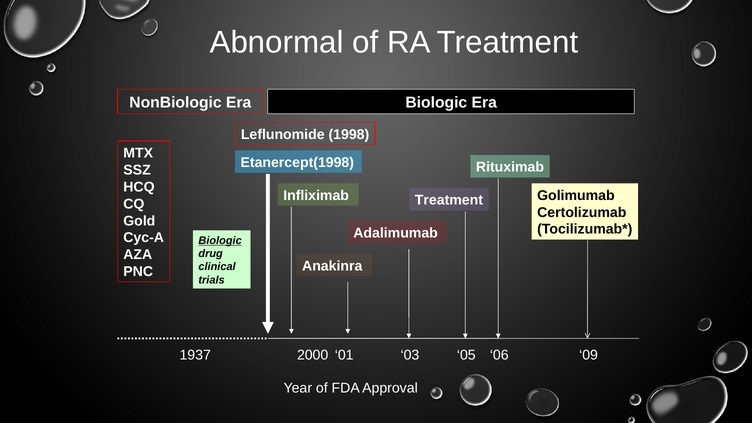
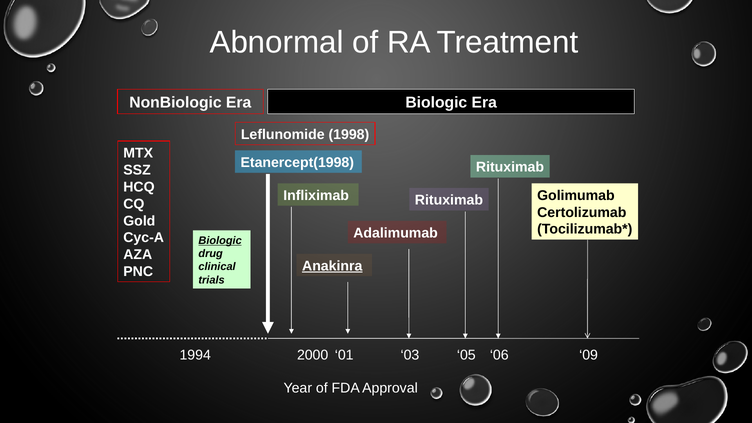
Treatment at (449, 200): Treatment -> Rituximab
Anakinra underline: none -> present
1937: 1937 -> 1994
